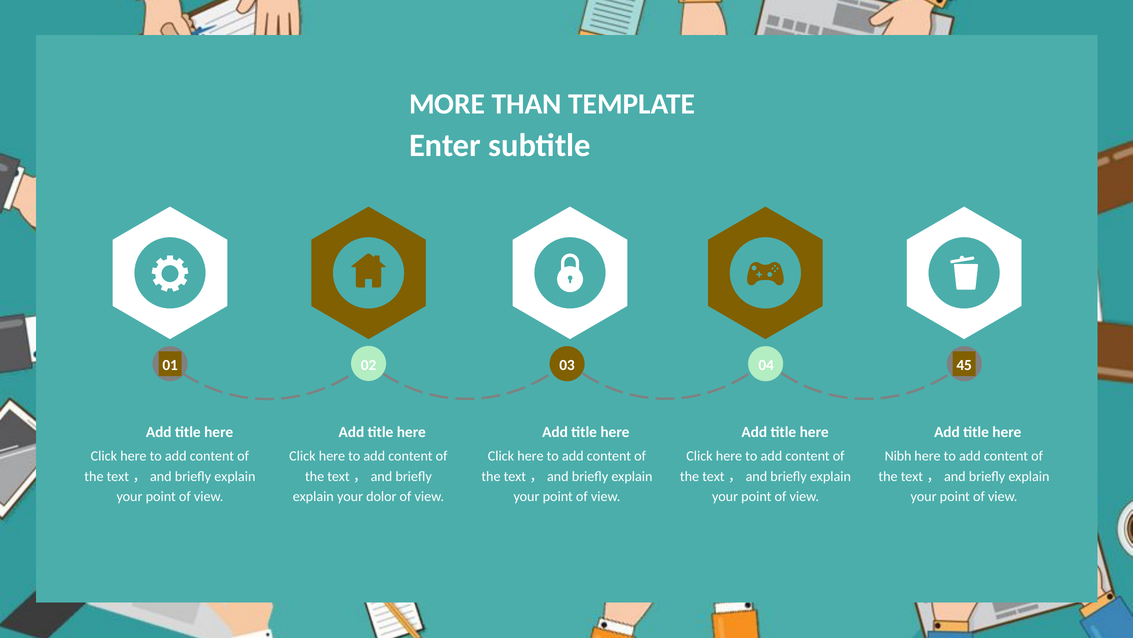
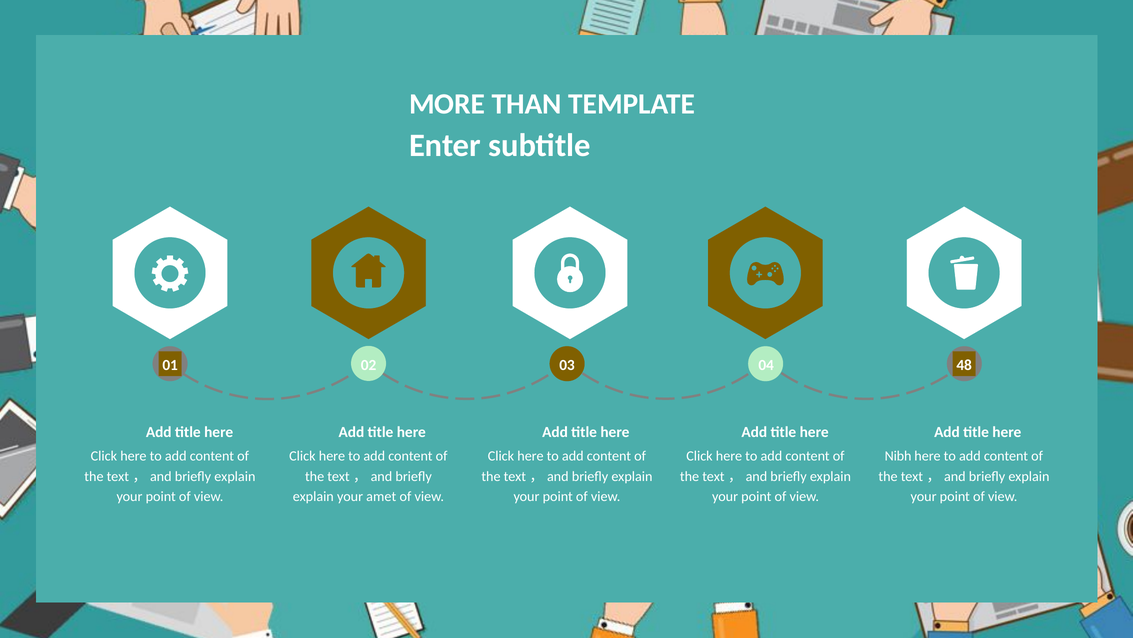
45: 45 -> 48
dolor: dolor -> amet
